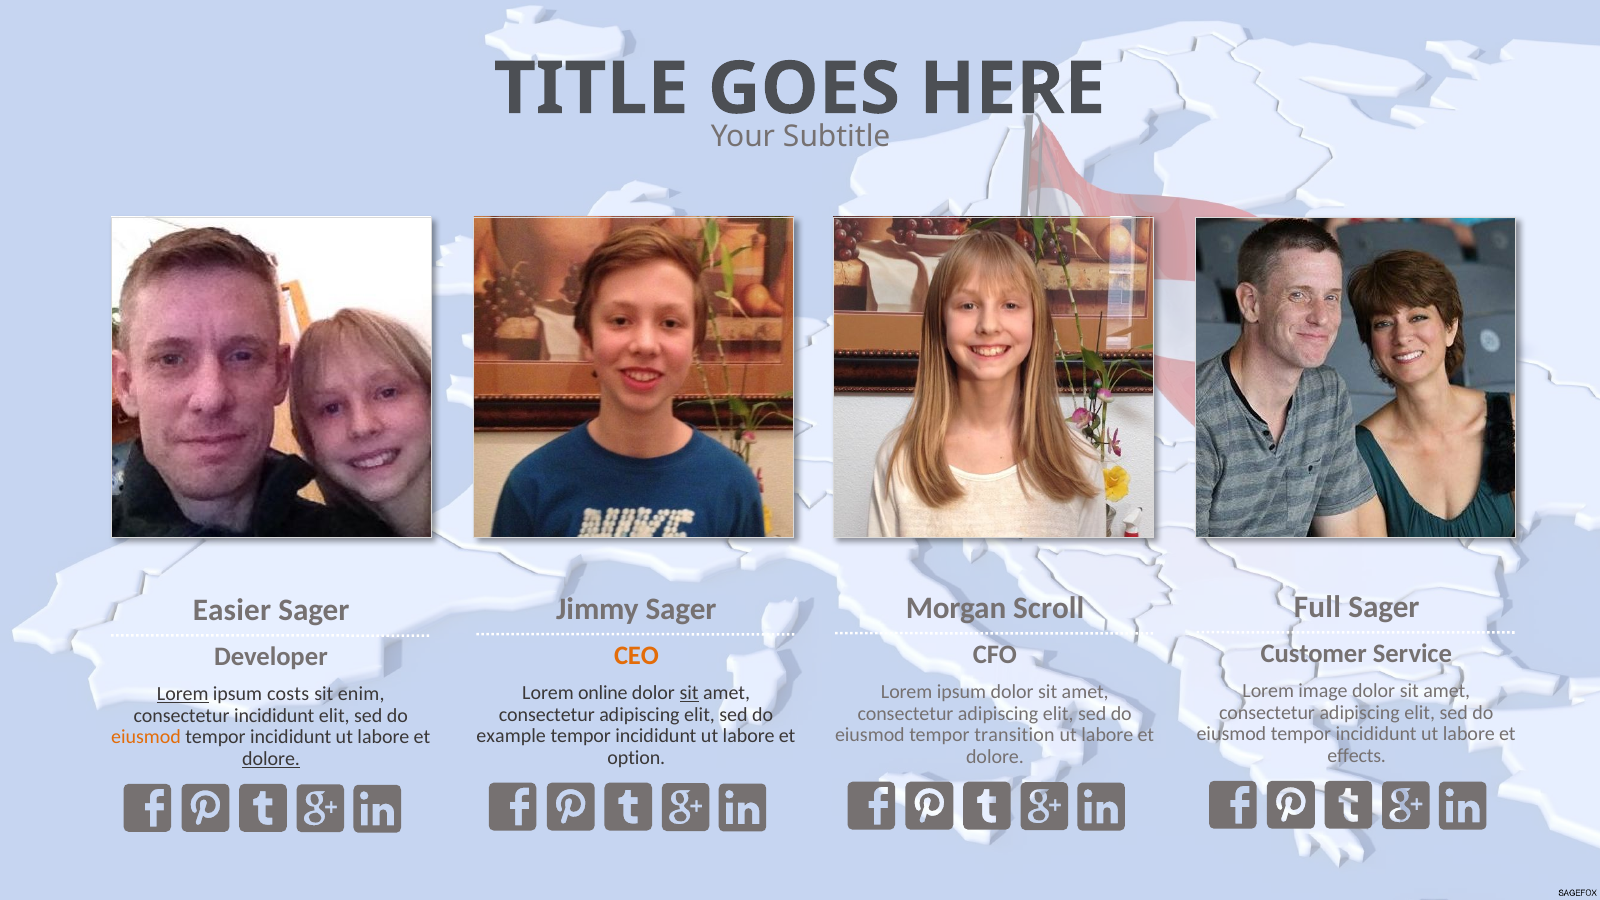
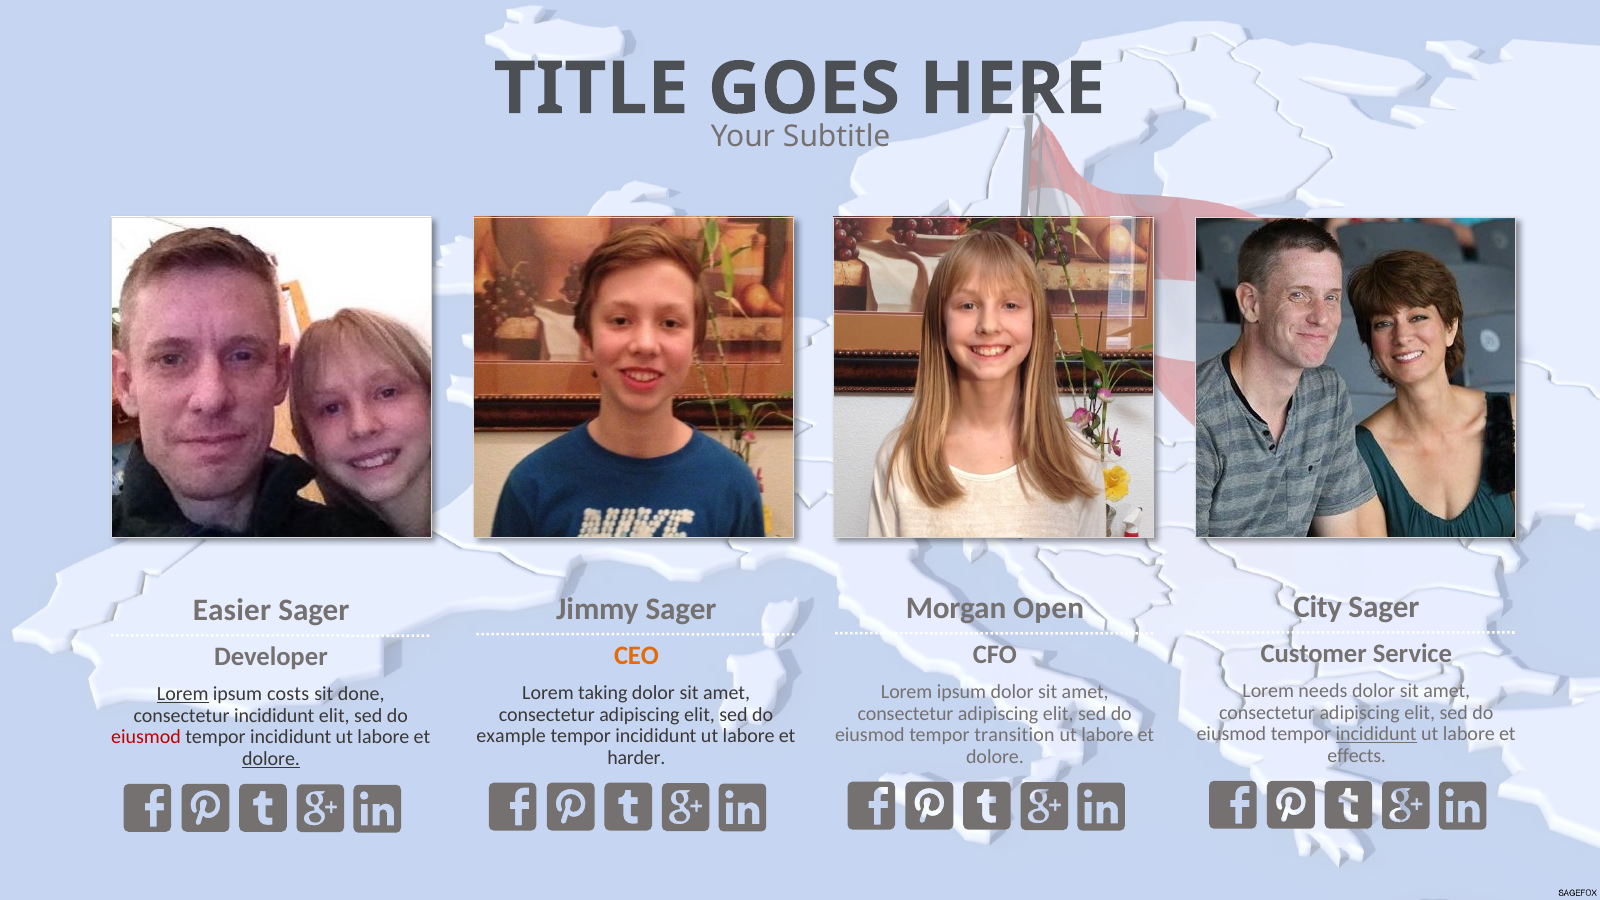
Full: Full -> City
Scroll: Scroll -> Open
image: image -> needs
online: online -> taking
sit at (689, 693) underline: present -> none
enim: enim -> done
incididunt at (1376, 734) underline: none -> present
eiusmod at (146, 737) colour: orange -> red
option: option -> harder
